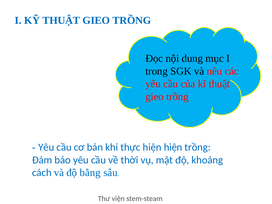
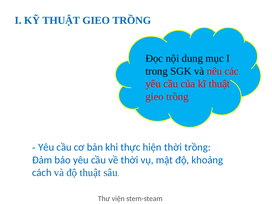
hiện hiện: hiện -> thời
độ bằng: bằng -> thuật
